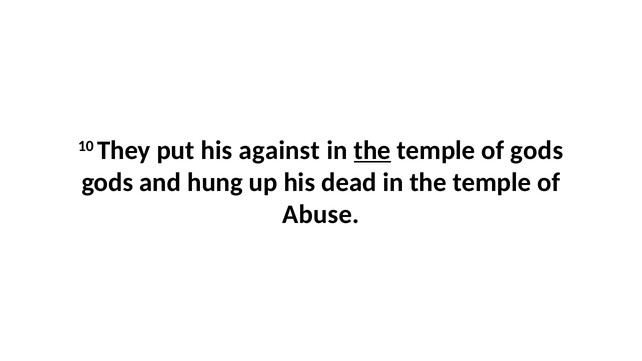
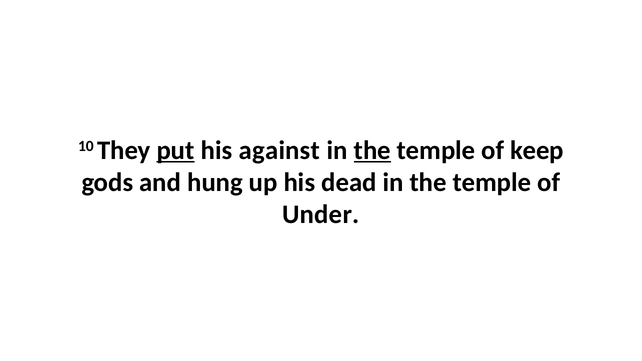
put underline: none -> present
of gods: gods -> keep
Abuse: Abuse -> Under
